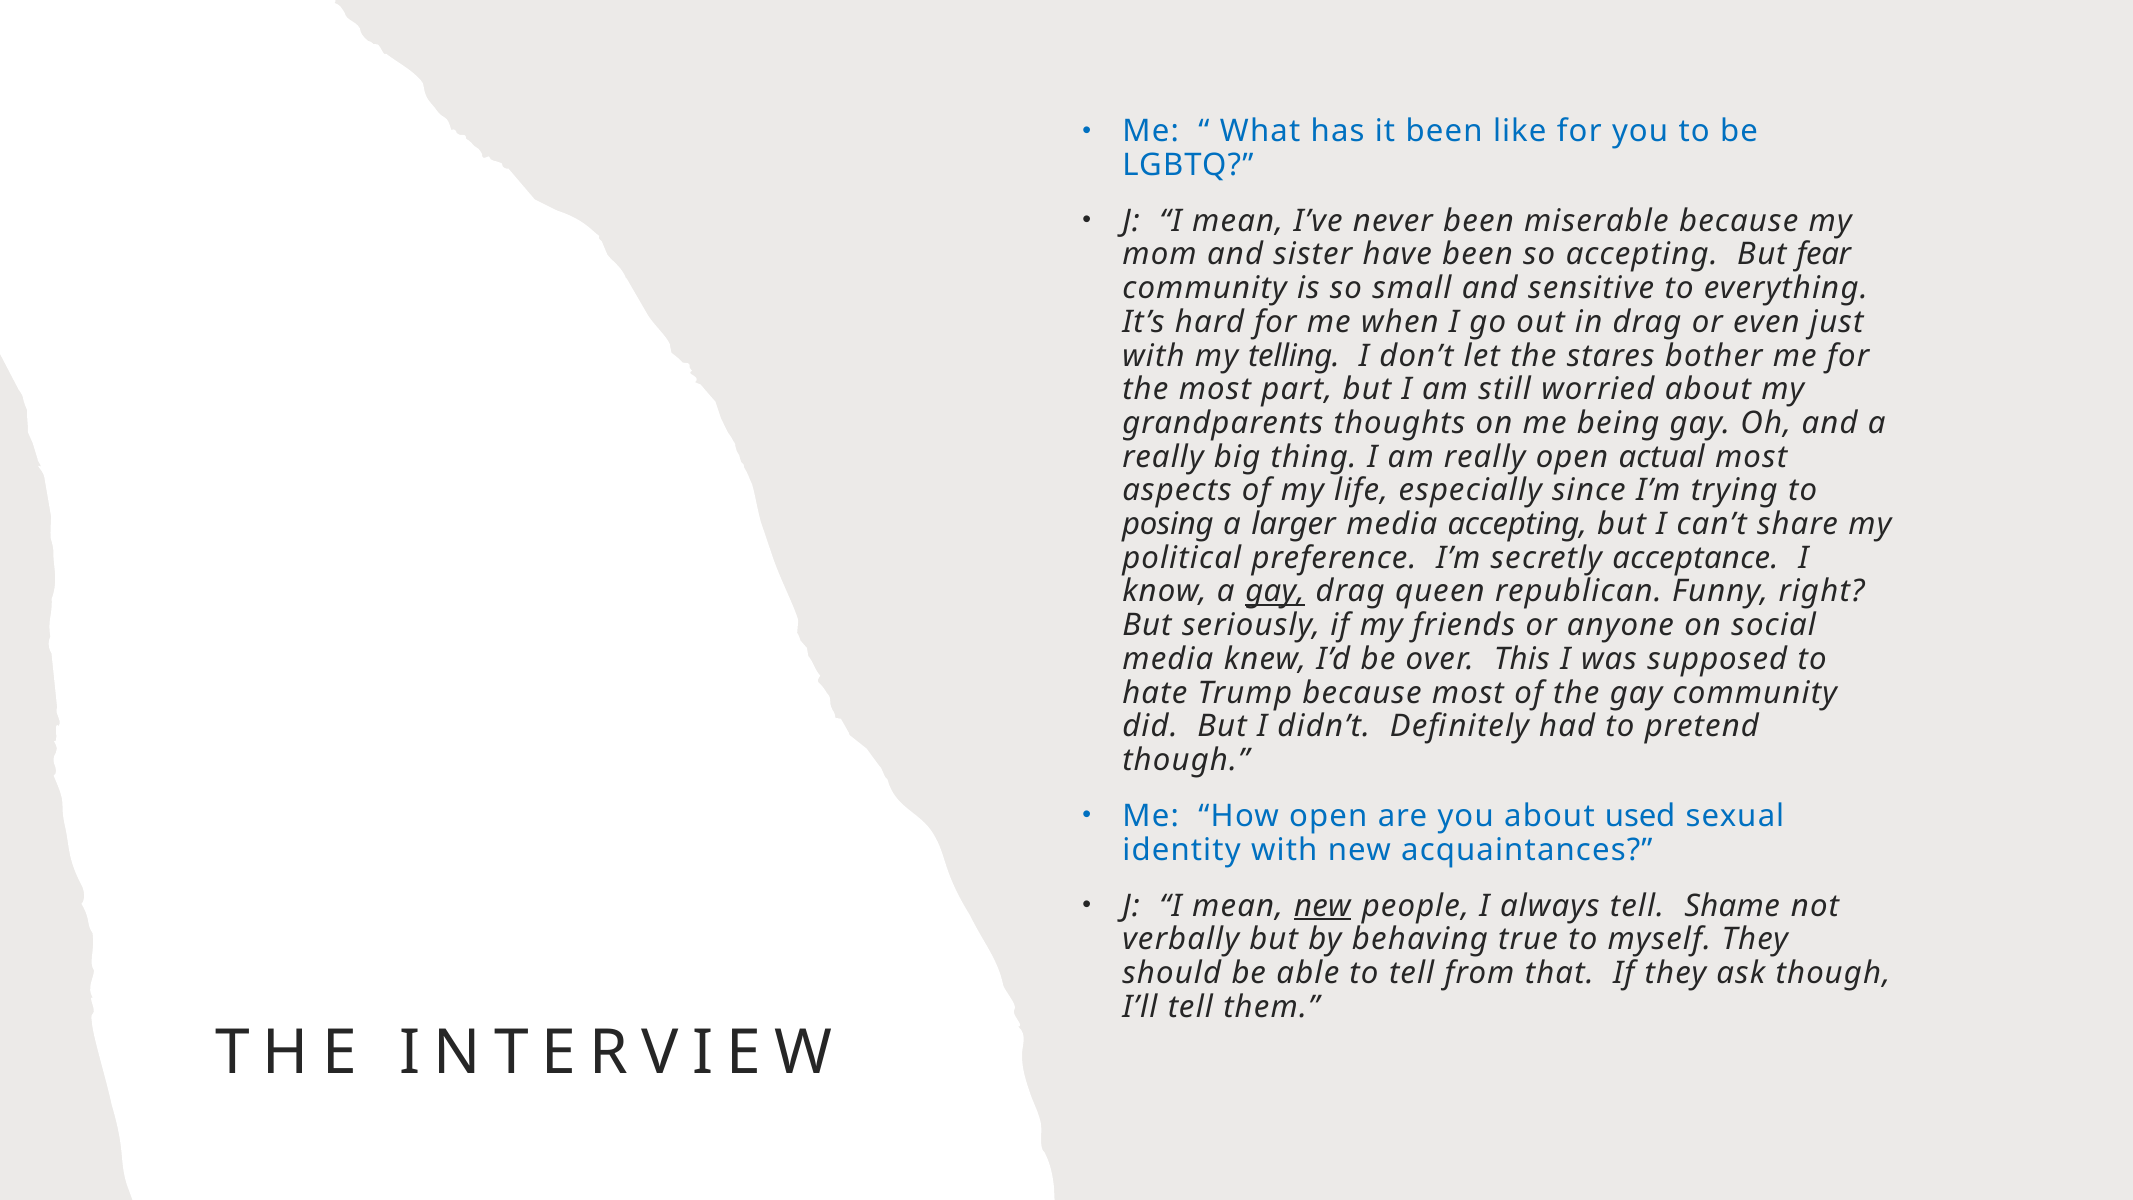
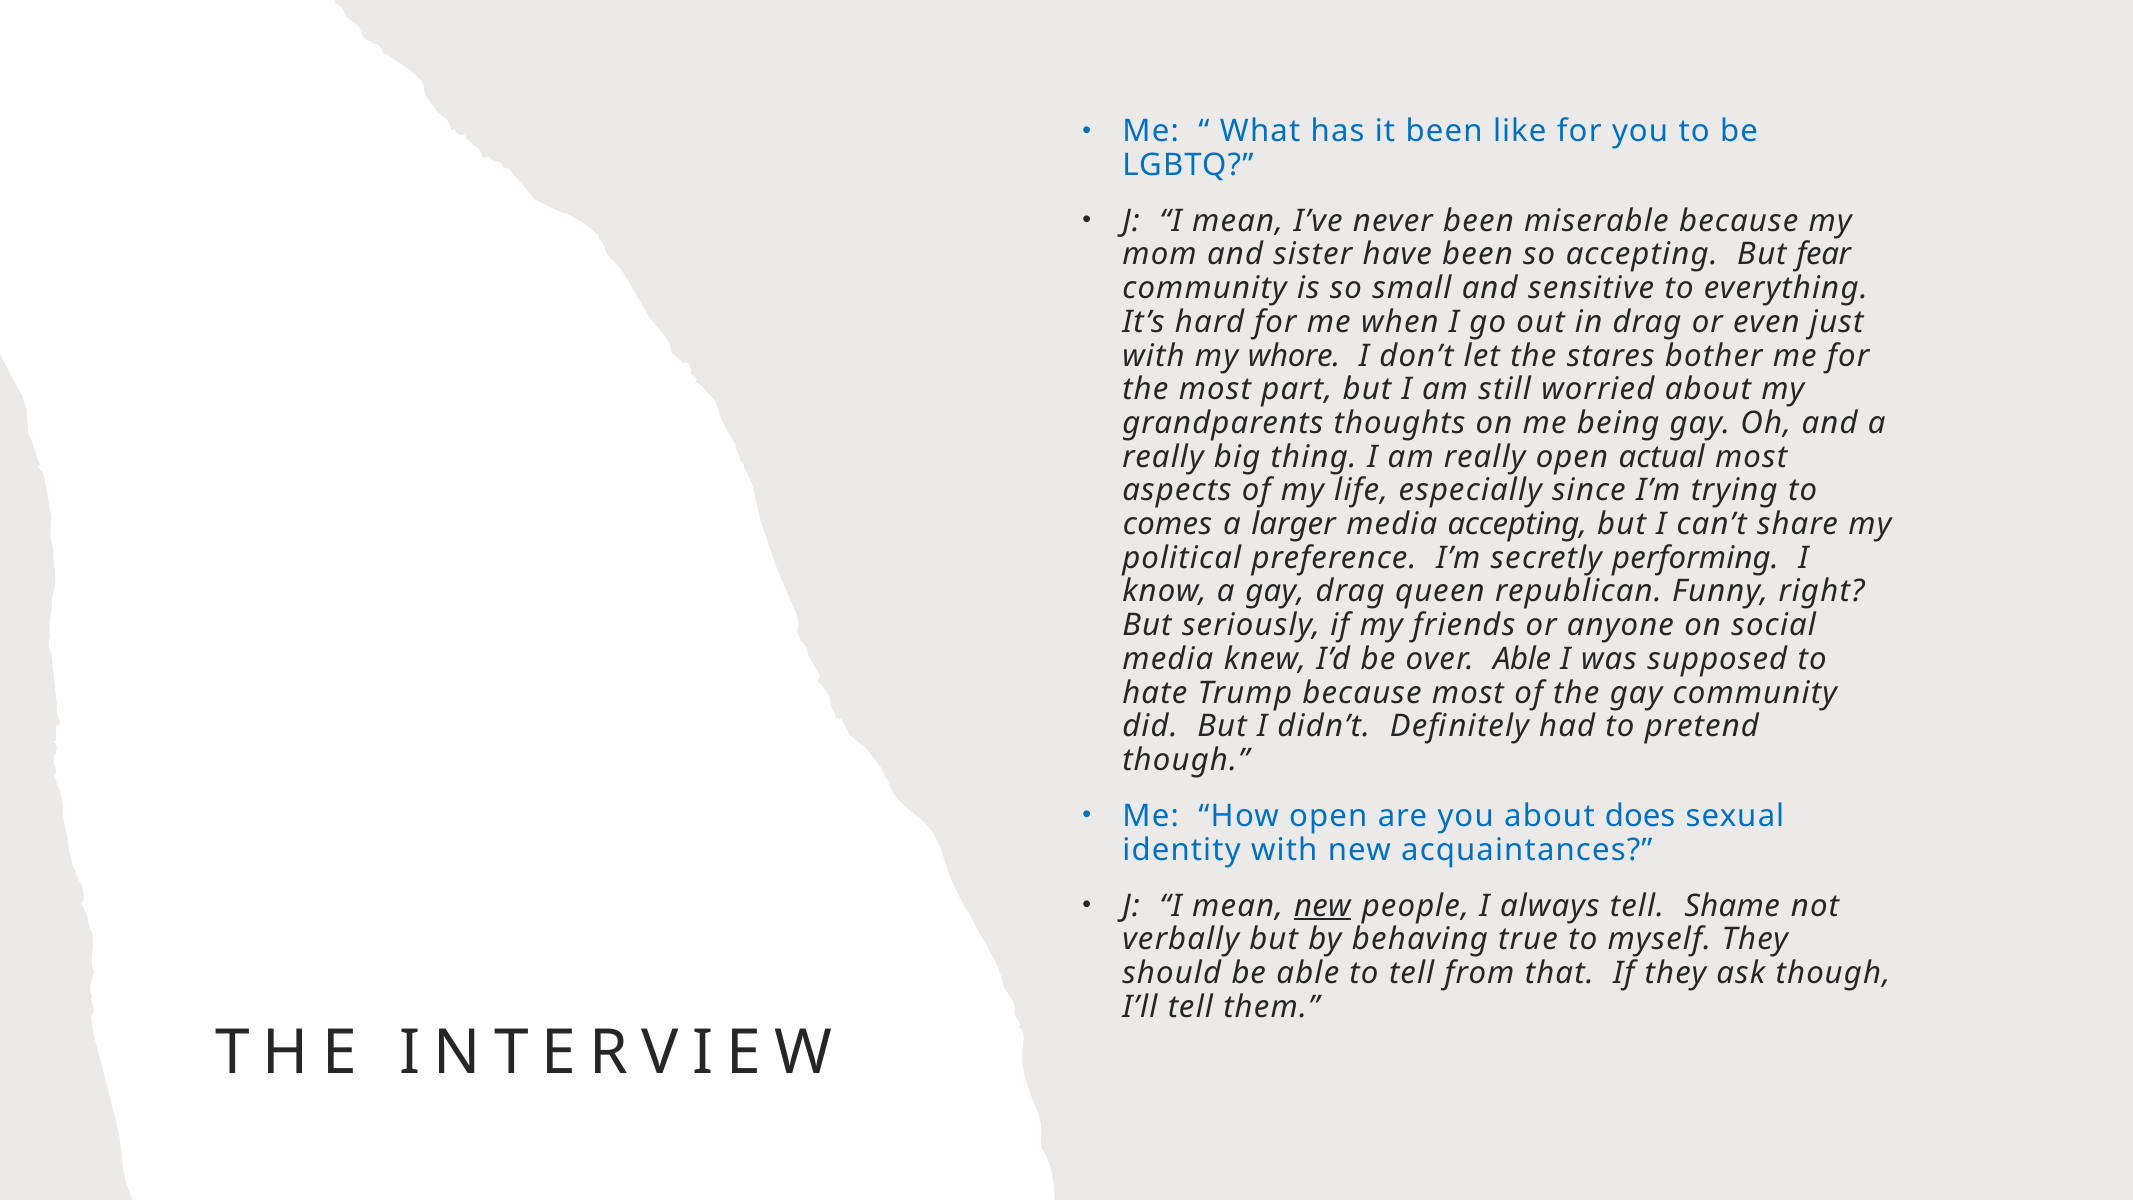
telling: telling -> whore
posing: posing -> comes
acceptance: acceptance -> performing
gay at (1275, 592) underline: present -> none
over This: This -> Able
used: used -> does
